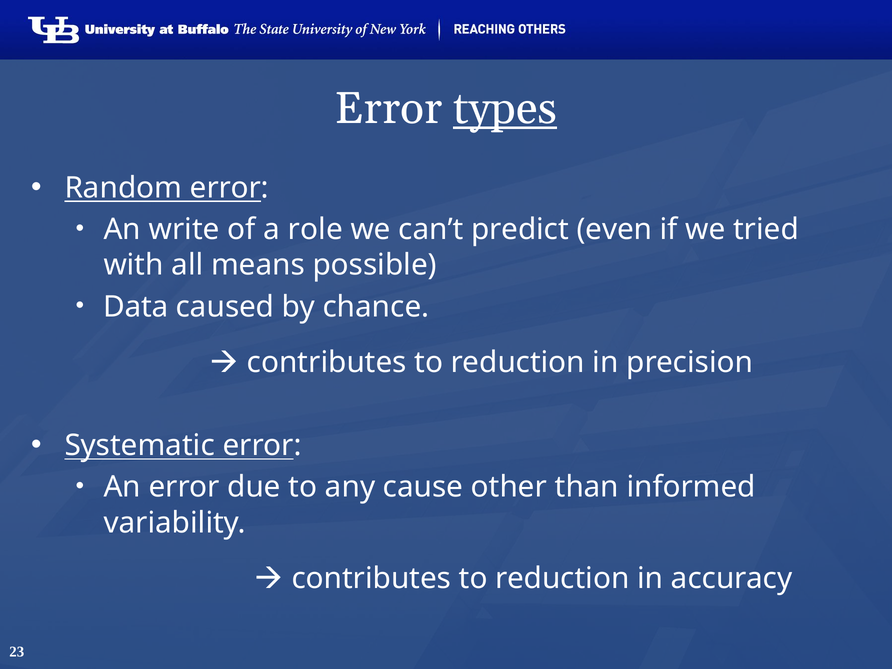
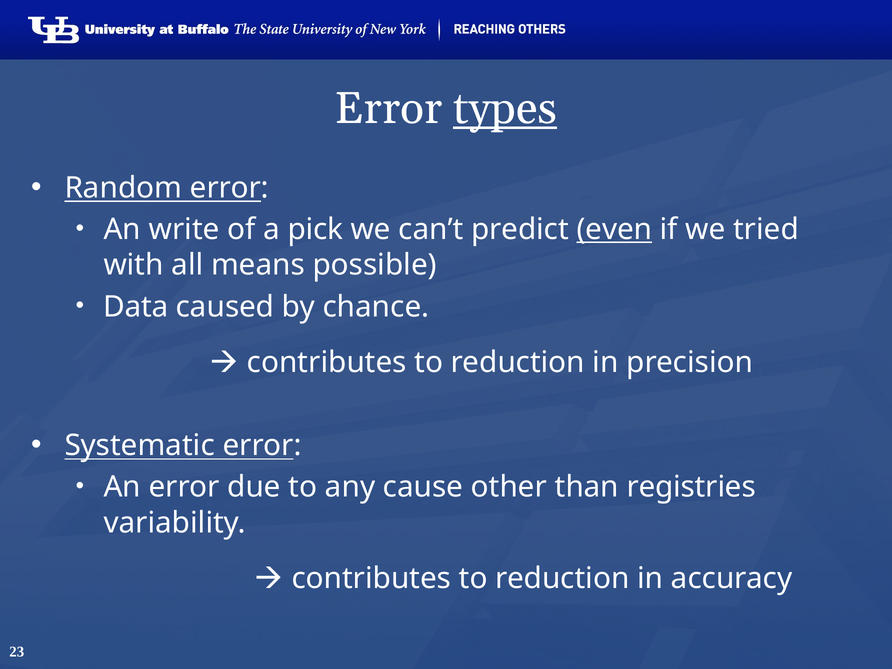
role: role -> pick
even underline: none -> present
informed: informed -> registries
